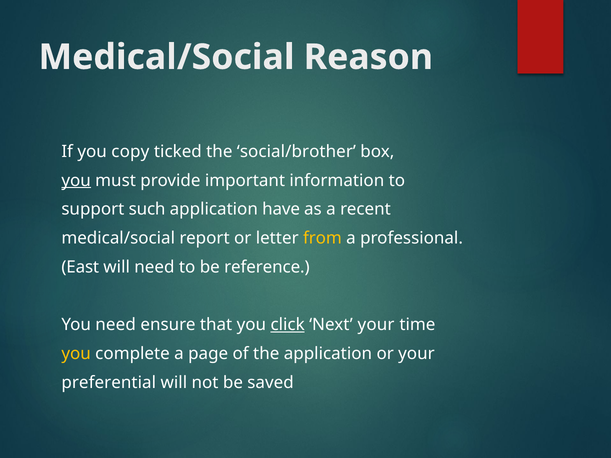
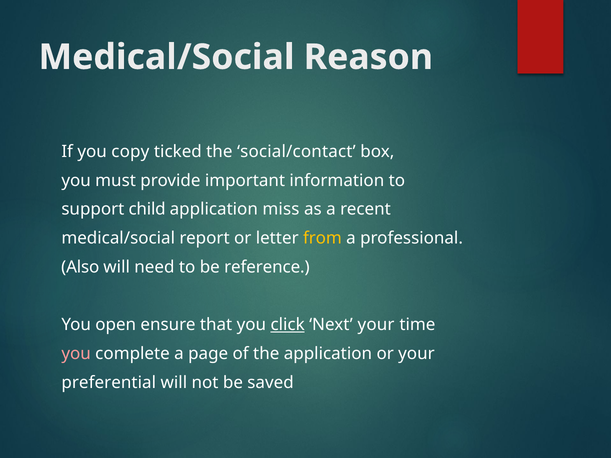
social/brother: social/brother -> social/contact
you at (76, 181) underline: present -> none
such: such -> child
have: have -> miss
East: East -> Also
You need: need -> open
you at (76, 354) colour: yellow -> pink
